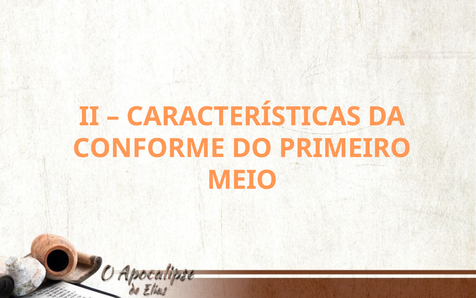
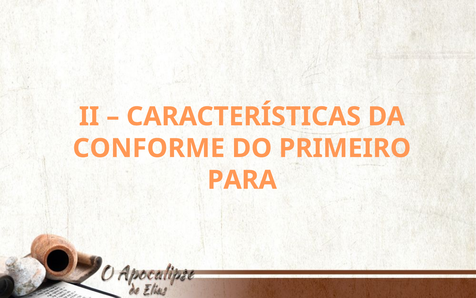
MEIO: MEIO -> PARA
